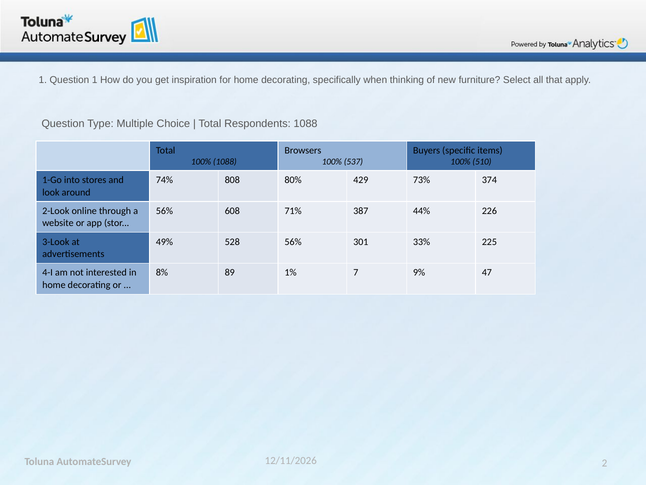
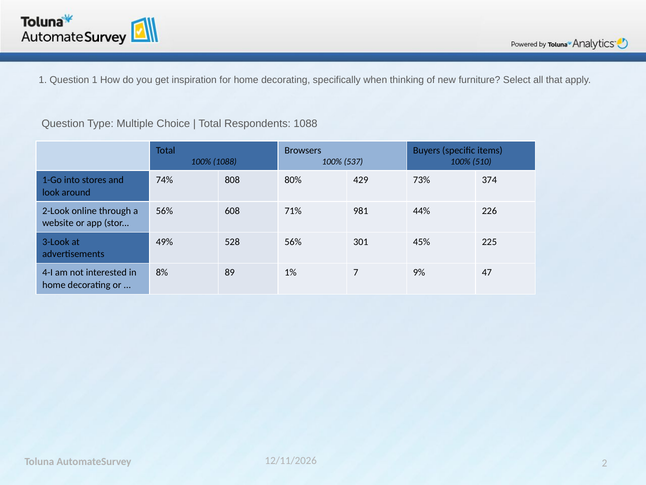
387: 387 -> 981
33%: 33% -> 45%
